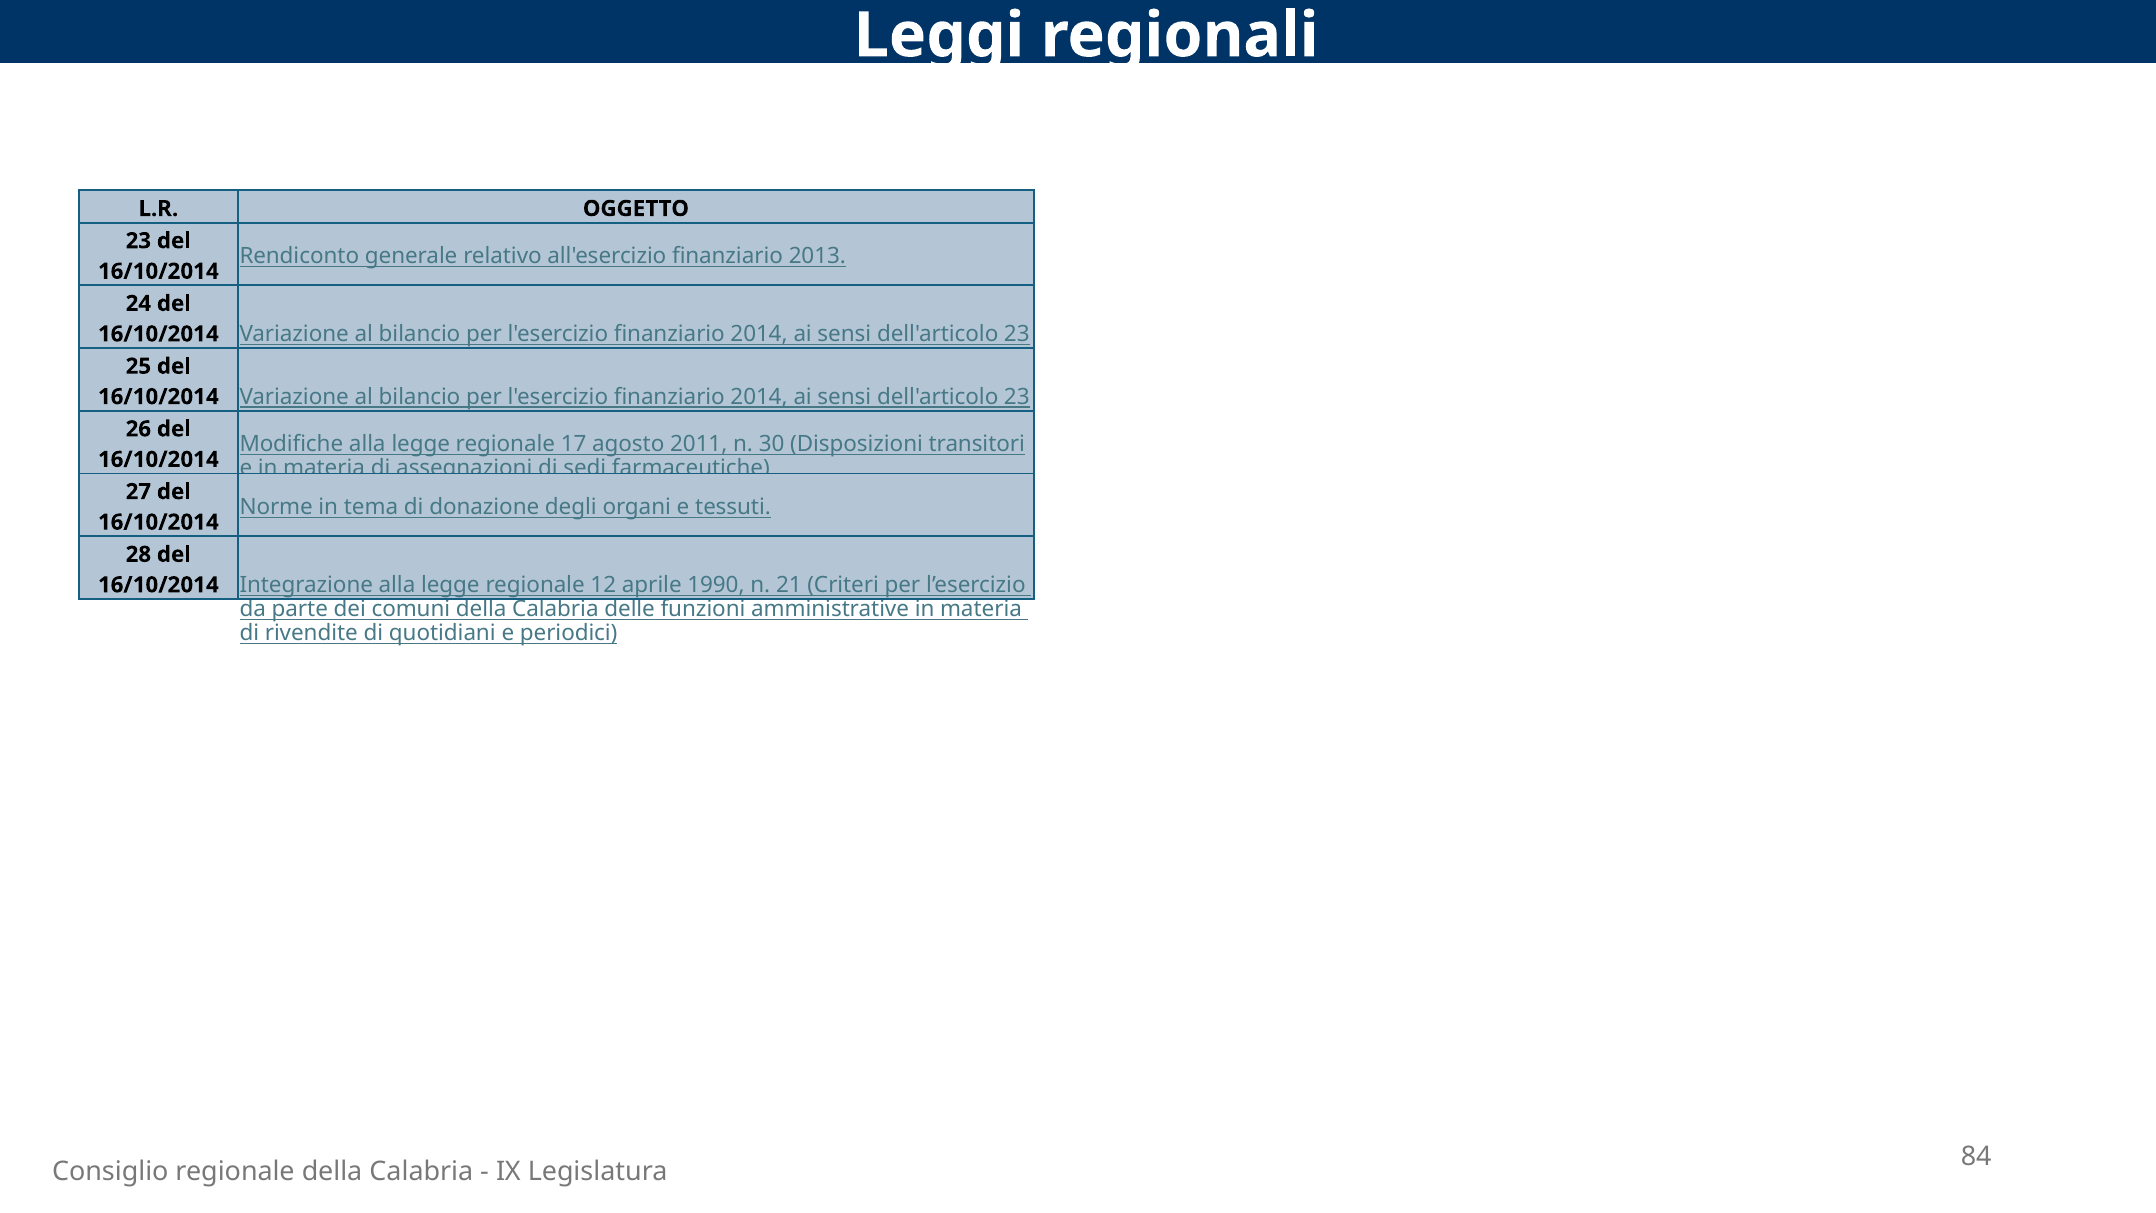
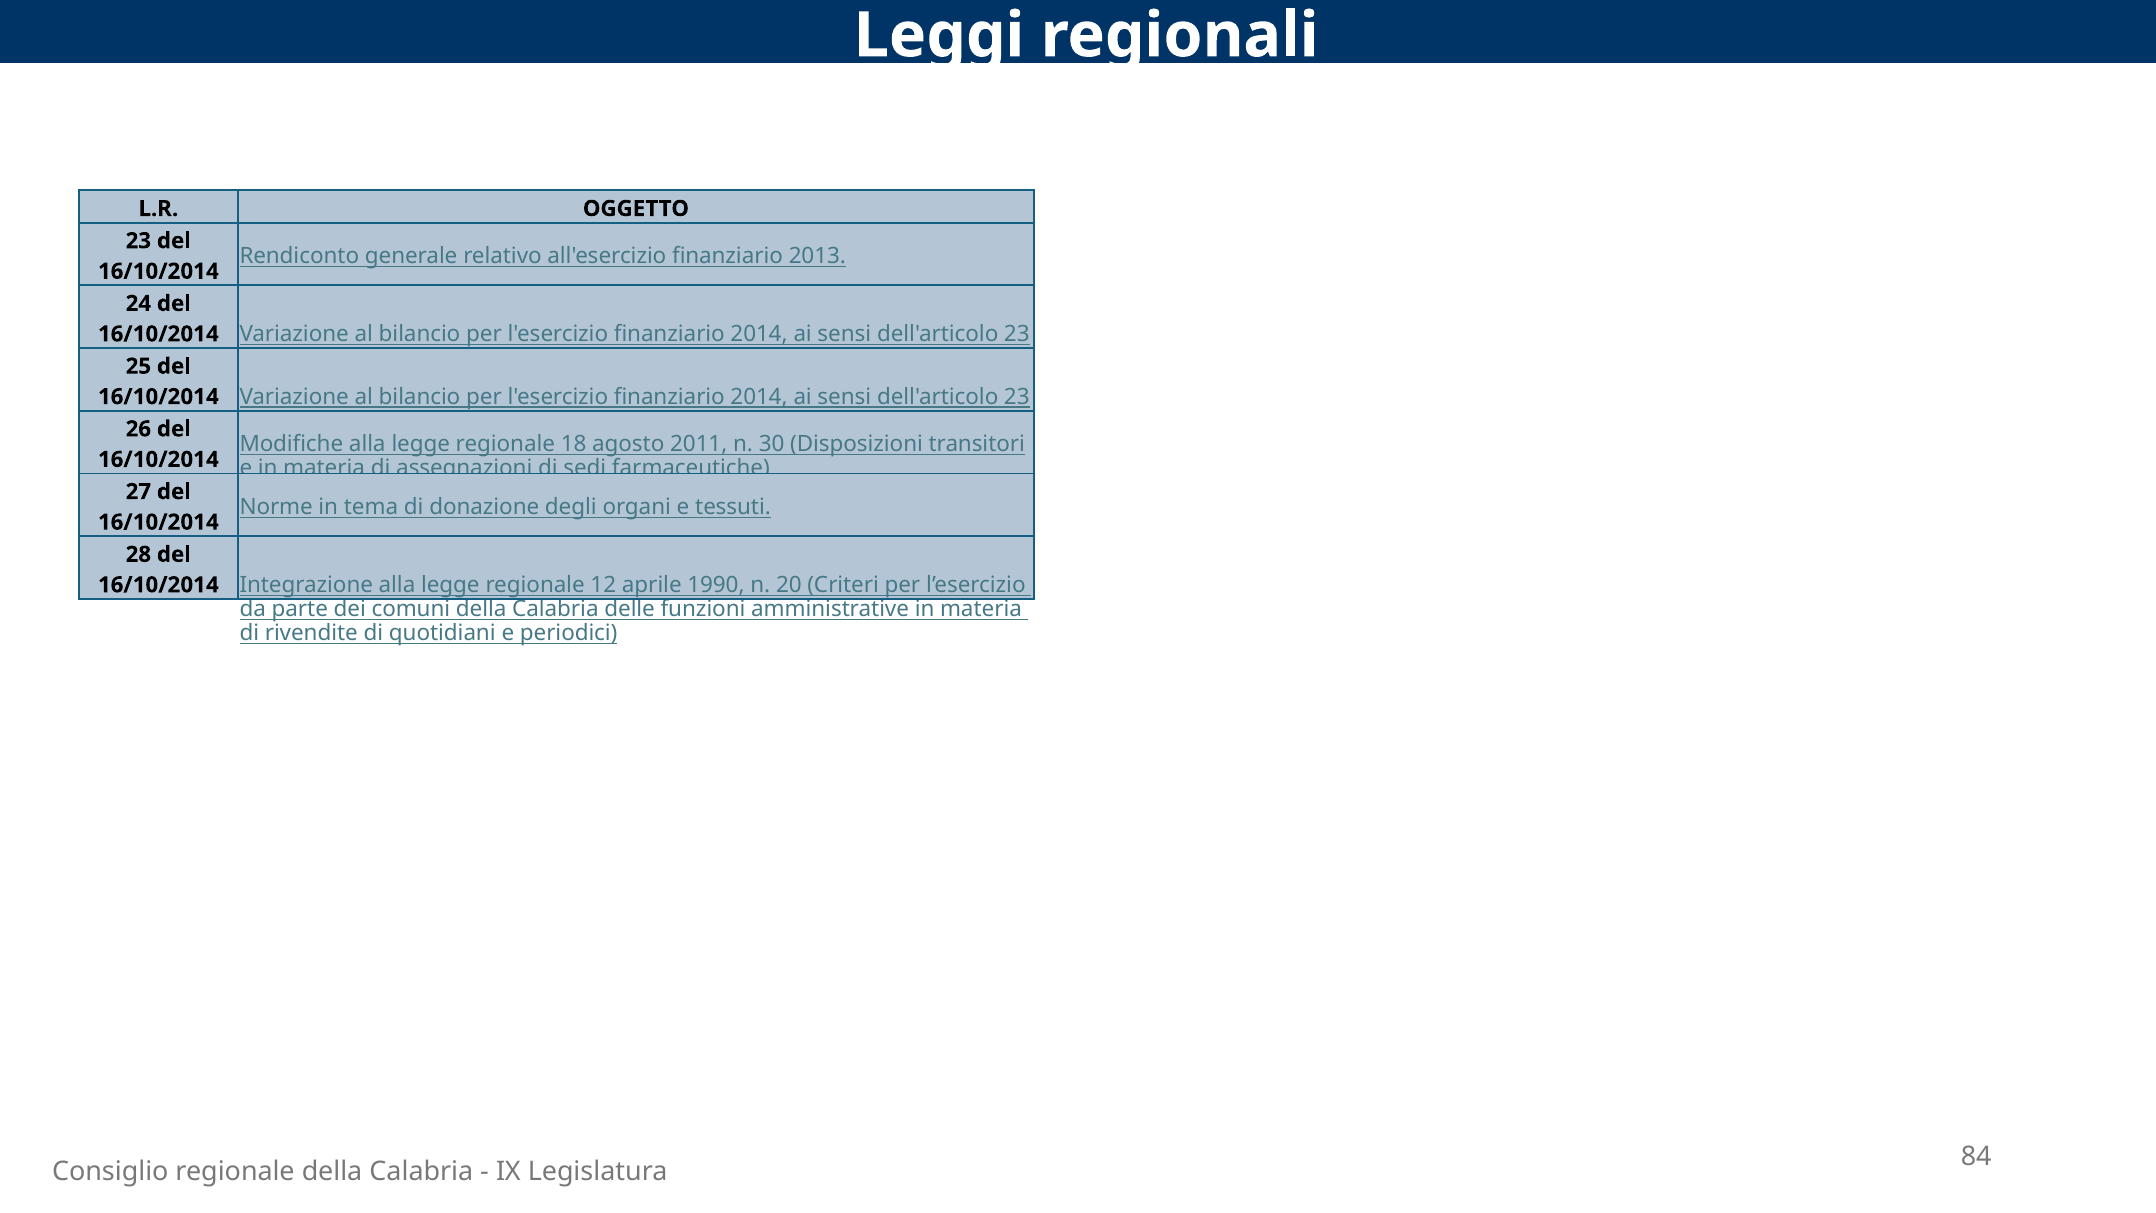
17: 17 -> 18
21: 21 -> 20
